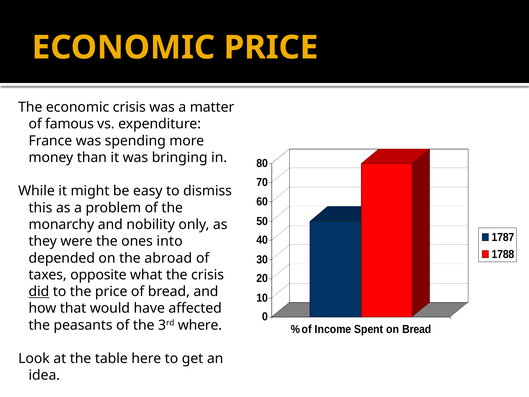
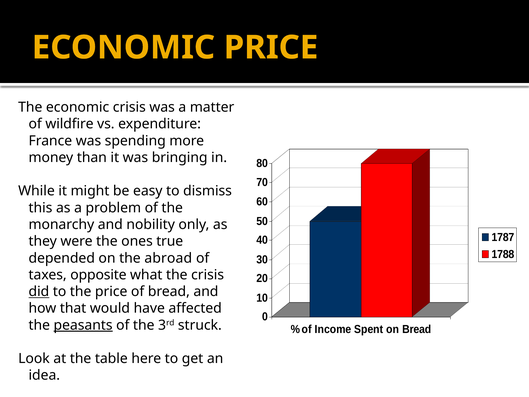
famous: famous -> wildfire
into: into -> true
peasants underline: none -> present
where: where -> struck
